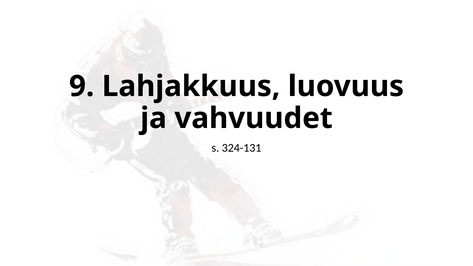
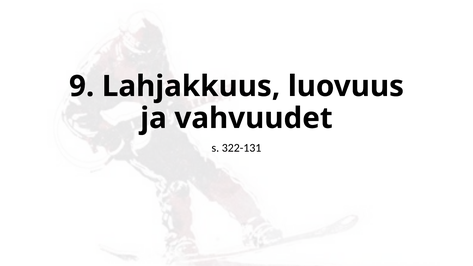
324-131: 324-131 -> 322-131
